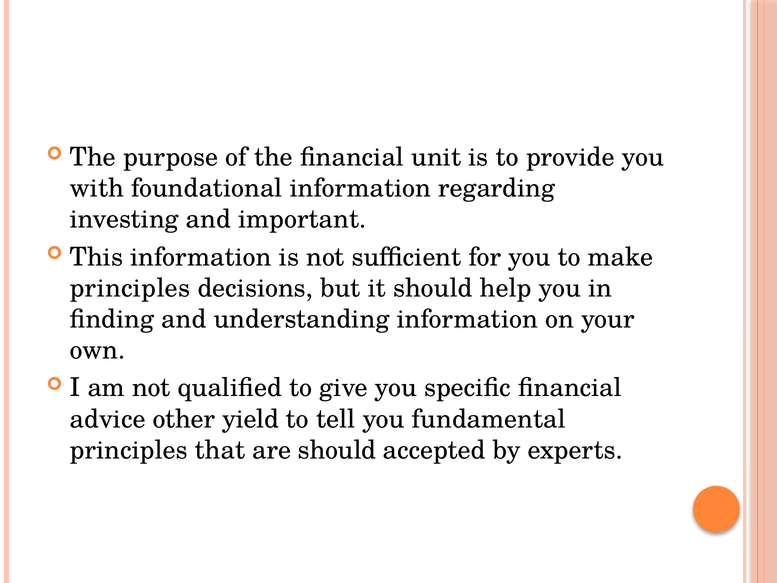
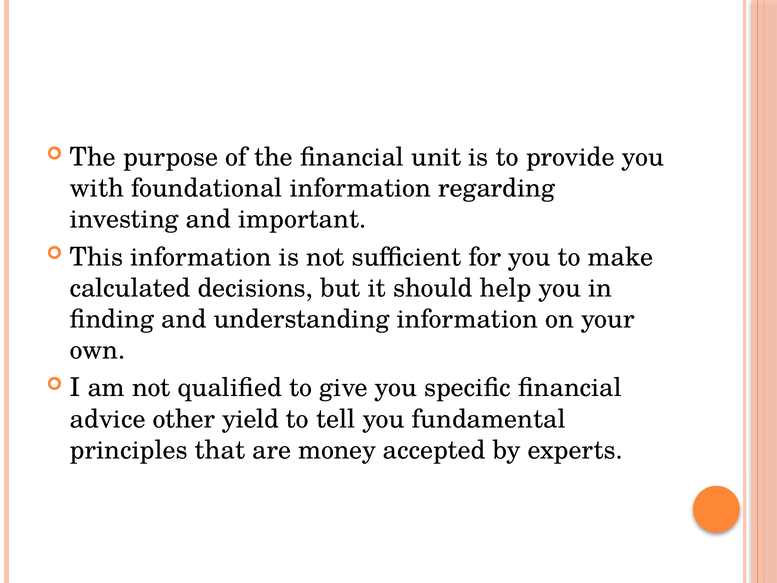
principles at (130, 288): principles -> calculated
are should: should -> money
